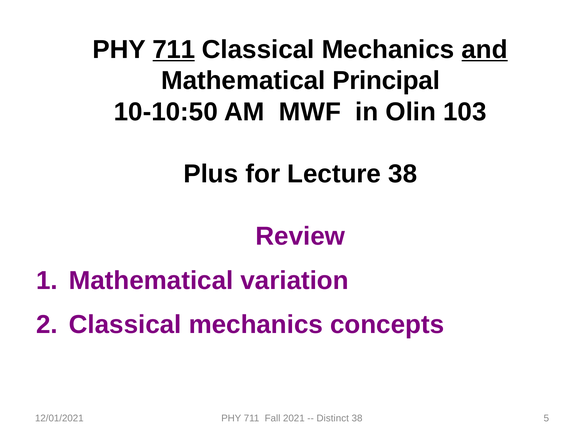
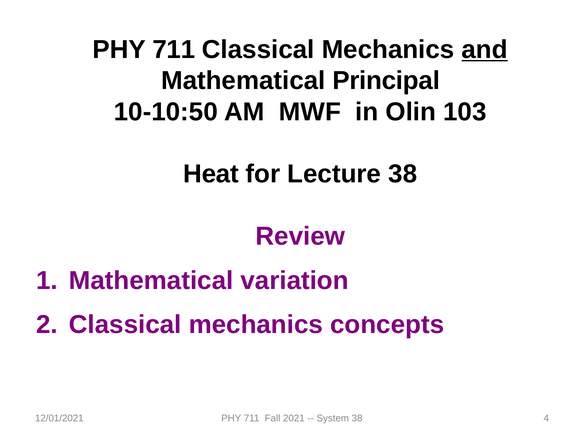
711 at (174, 49) underline: present -> none
Plus: Plus -> Heat
Distinct: Distinct -> System
5: 5 -> 4
